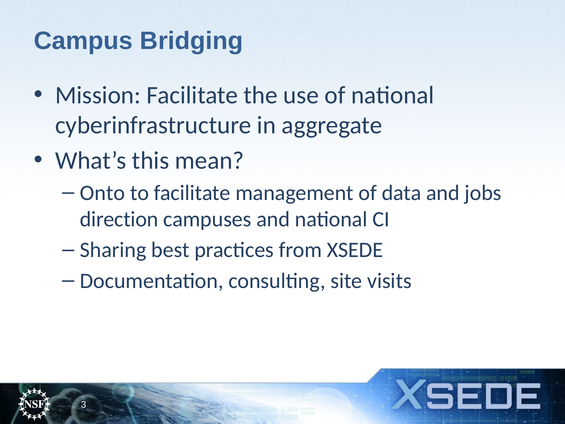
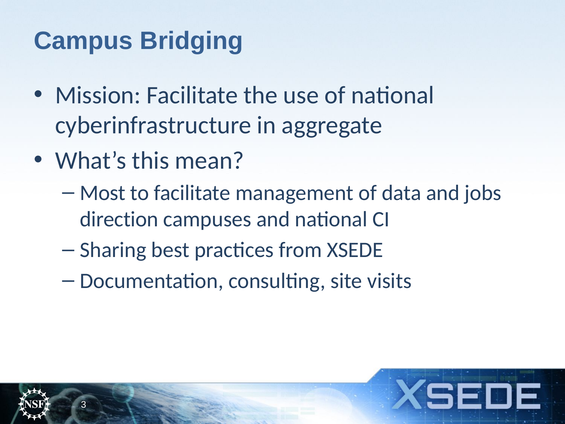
Onto: Onto -> Most
